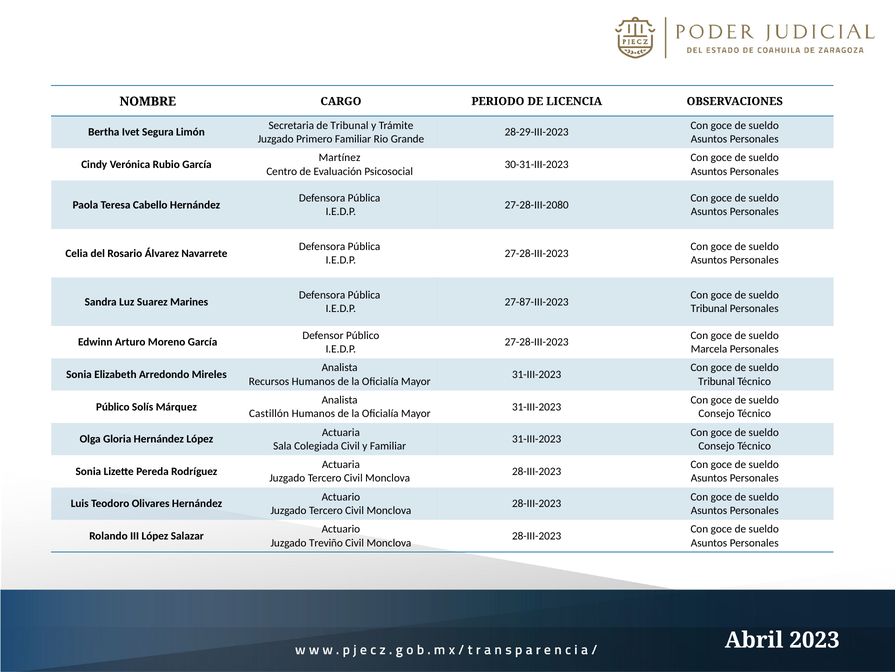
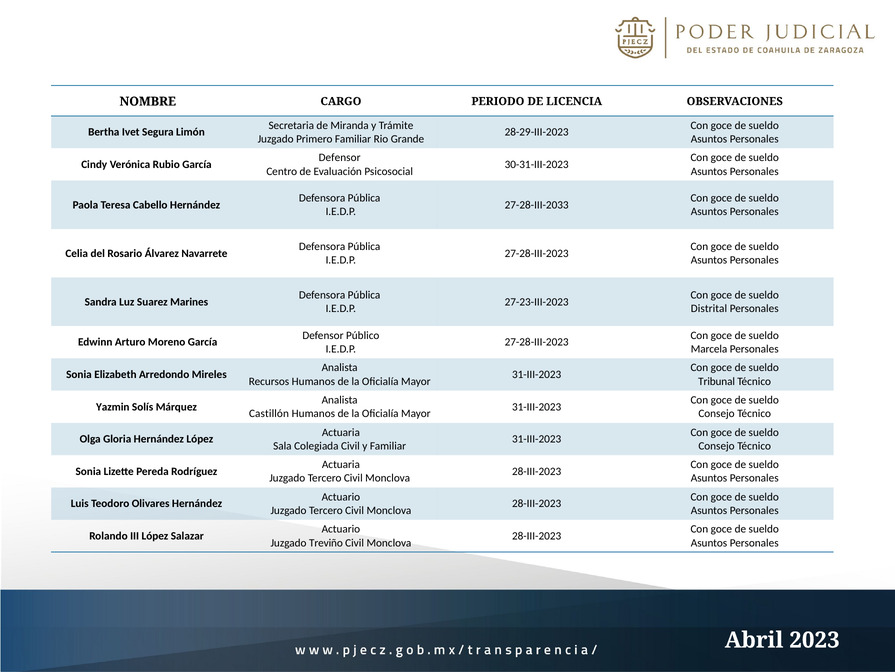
de Tribunal: Tribunal -> Miranda
Martínez at (340, 158): Martínez -> Defensor
27-28-III-2080: 27-28-III-2080 -> 27-28-III-2033
27-87-III-2023: 27-87-III-2023 -> 27-23-III-2023
Tribunal at (709, 308): Tribunal -> Distrital
Público at (113, 406): Público -> Yazmin
